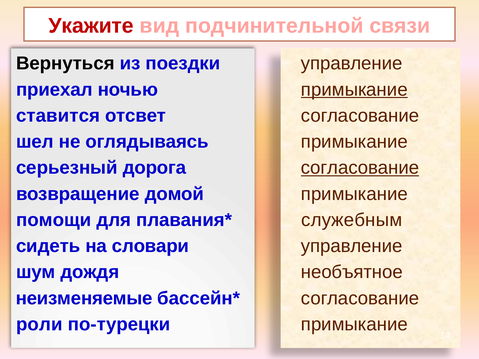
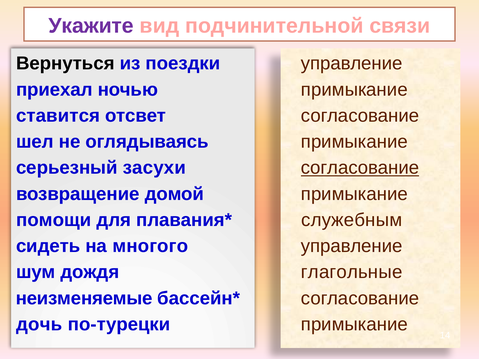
Укажите colour: red -> purple
примыкание at (354, 90) underline: present -> none
дорога: дорога -> засухи
словари: словари -> многого
необъятное: необъятное -> глагольные
роли: роли -> дочь
